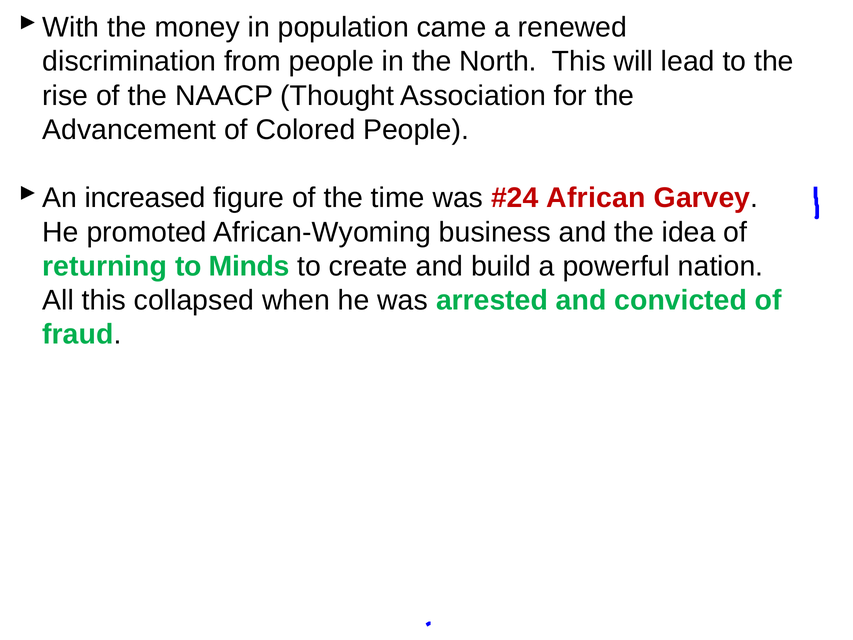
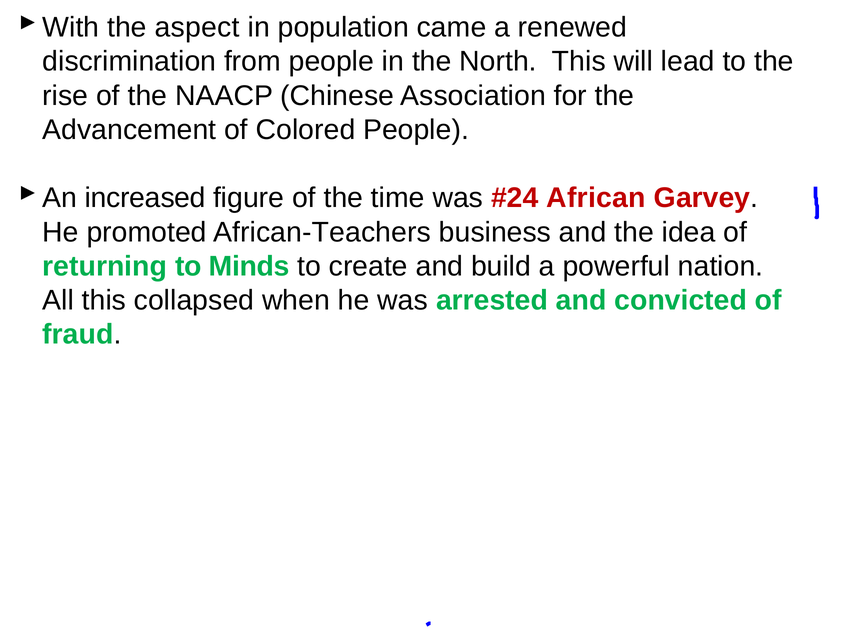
money: money -> aspect
Thought: Thought -> Chinese
African-Wyoming: African-Wyoming -> African-Teachers
